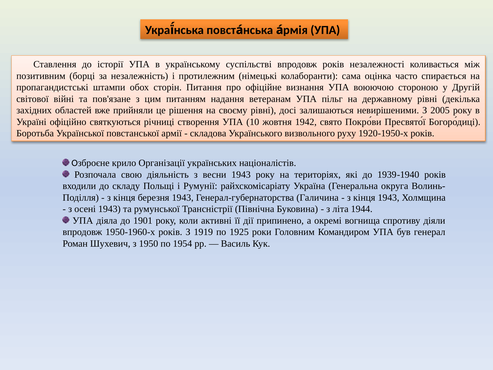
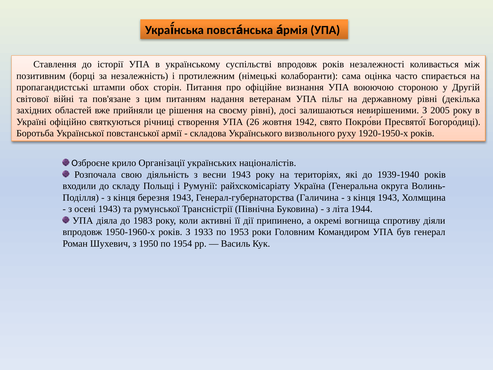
10: 10 -> 26
1901: 1901 -> 1983
1919: 1919 -> 1933
1925: 1925 -> 1953
